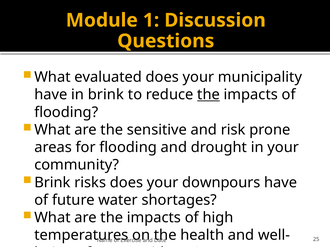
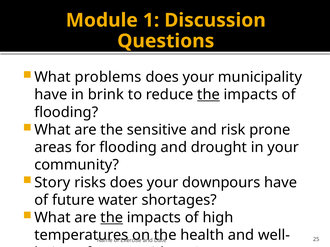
evaluated: evaluated -> problems
Brink at (52, 183): Brink -> Story
the at (112, 218) underline: none -> present
